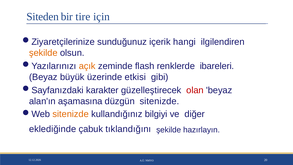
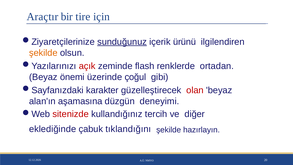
Siteden: Siteden -> Araçtır
sunduğunuz underline: none -> present
hangi: hangi -> ürünü
açık colour: orange -> red
ibareleri: ibareleri -> ortadan
büyük: büyük -> önemi
etkisi: etkisi -> çoğul
düzgün sitenizde: sitenizde -> deneyimi
sitenizde at (71, 114) colour: orange -> red
bilgiyi: bilgiyi -> tercih
